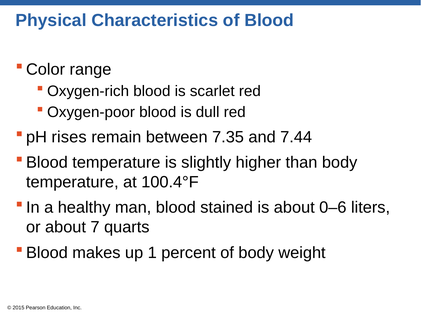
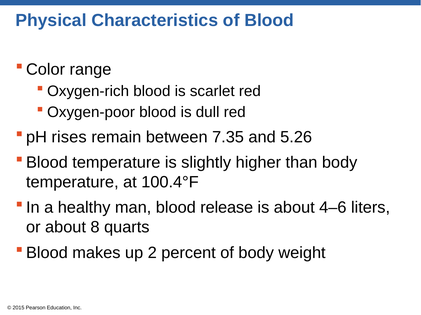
7.44: 7.44 -> 5.26
stained: stained -> release
0–6: 0–6 -> 4–6
7: 7 -> 8
1: 1 -> 2
